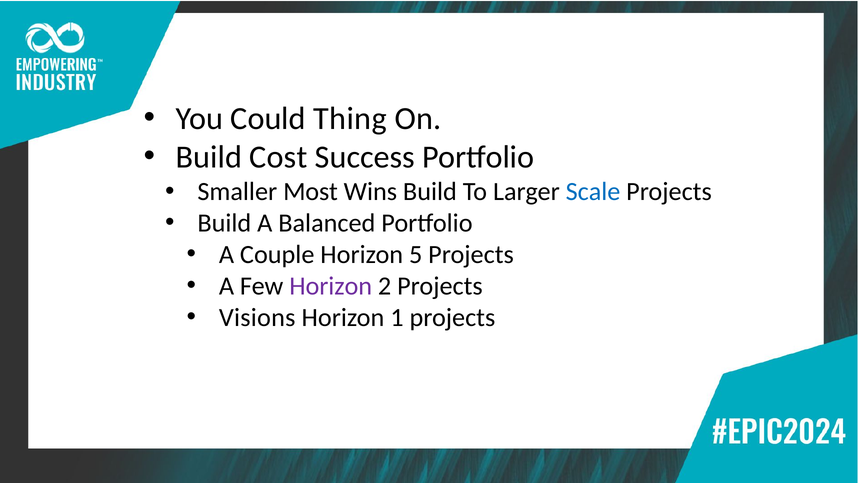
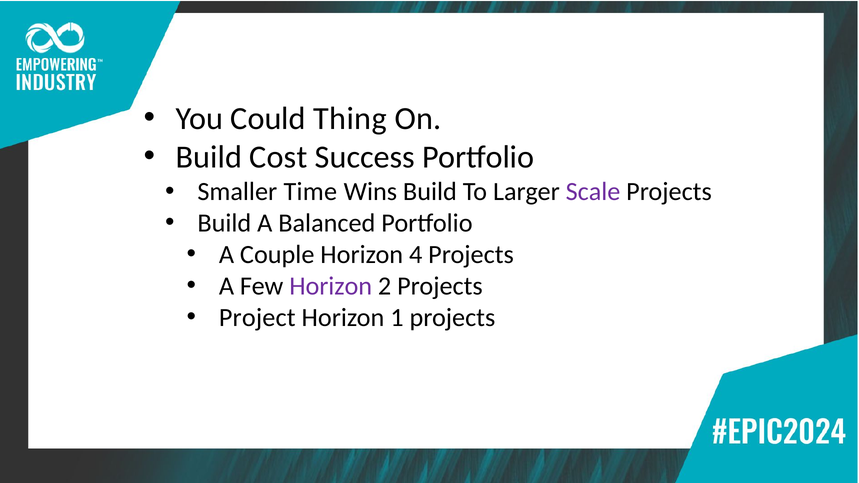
Most: Most -> Time
Scale colour: blue -> purple
5: 5 -> 4
Visions: Visions -> Project
